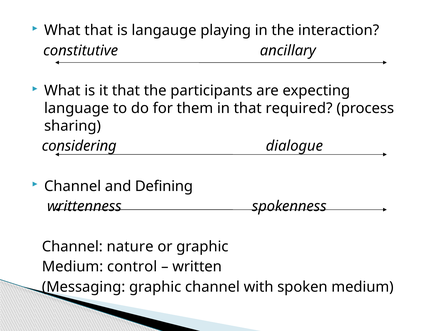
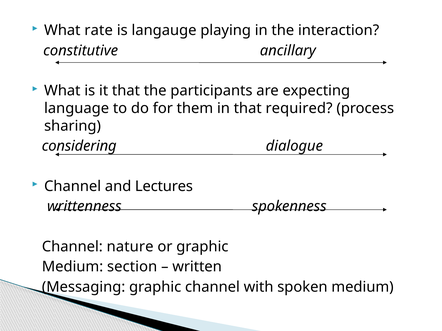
What that: that -> rate
Defining: Defining -> Lectures
control: control -> section
